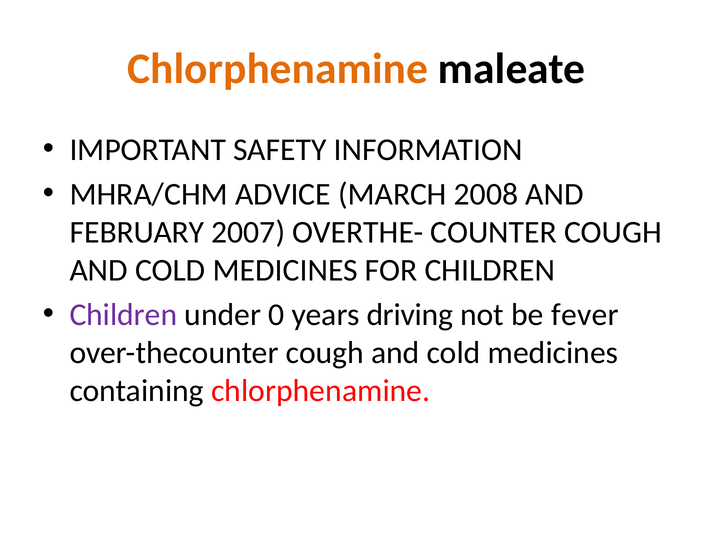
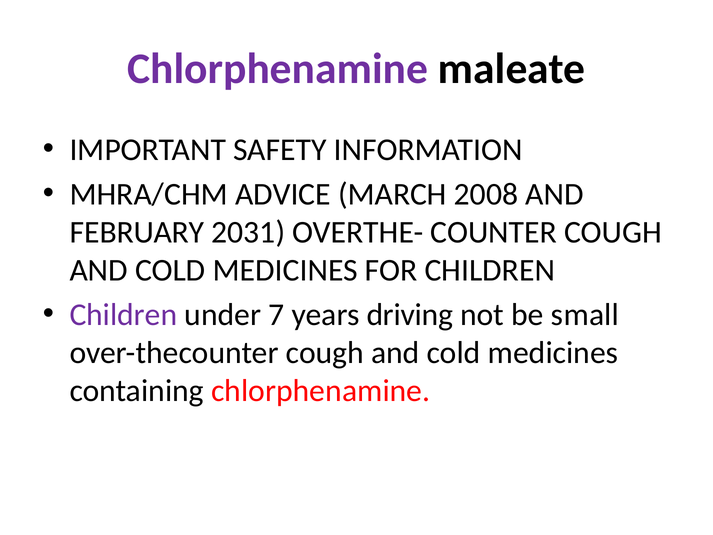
Chlorphenamine at (278, 69) colour: orange -> purple
2007: 2007 -> 2031
0: 0 -> 7
fever: fever -> small
